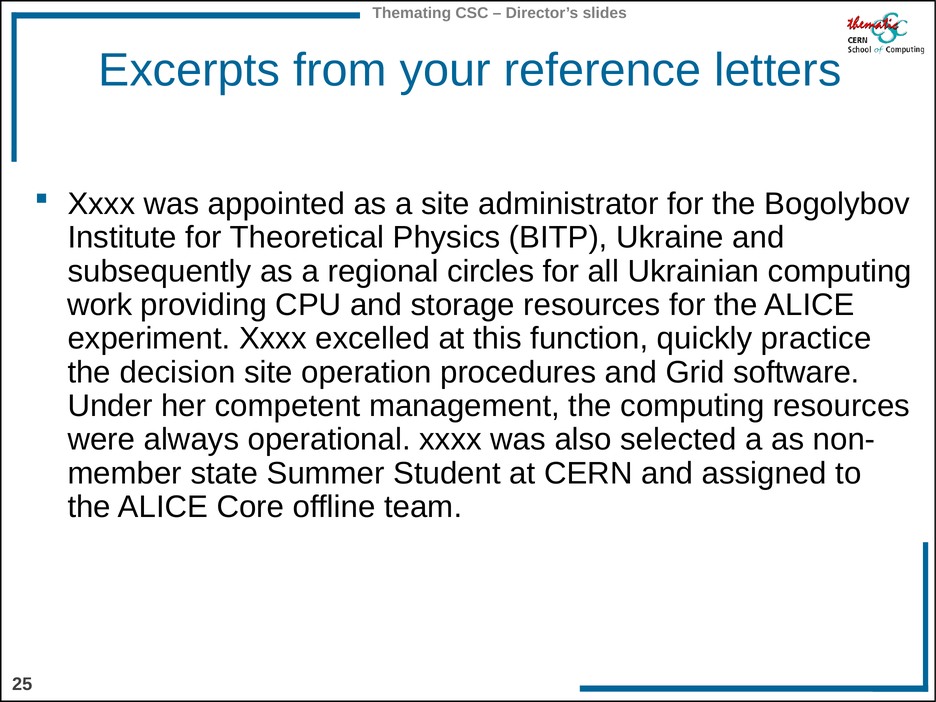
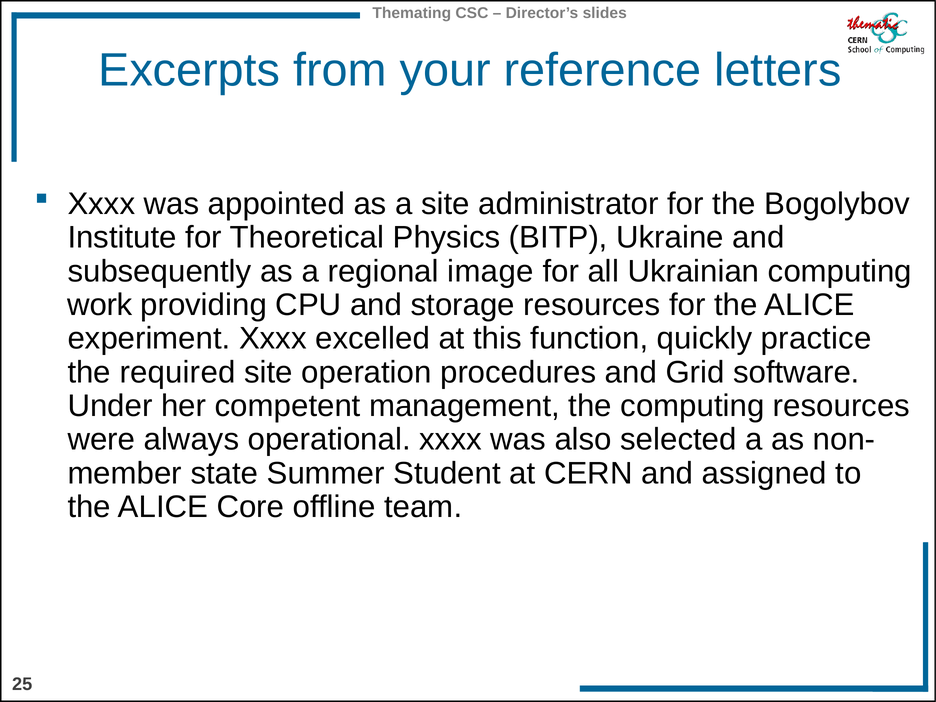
circles: circles -> image
decision: decision -> required
